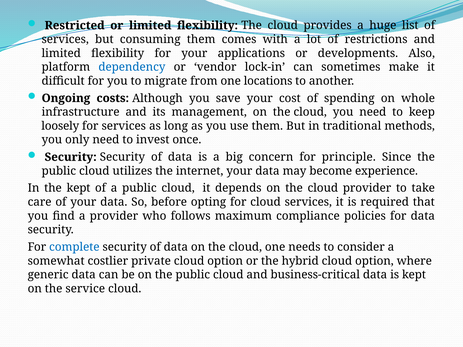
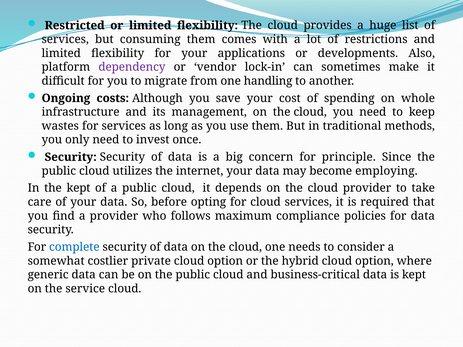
dependency colour: blue -> purple
locations: locations -> handling
loosely: loosely -> wastes
experience: experience -> employing
